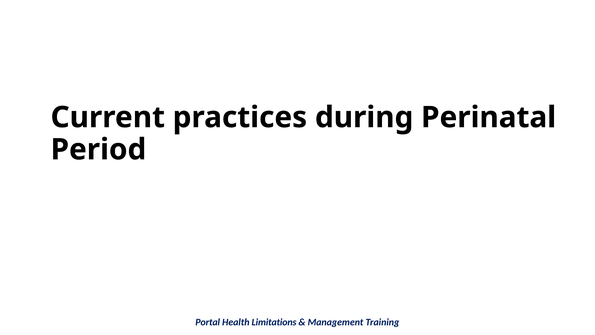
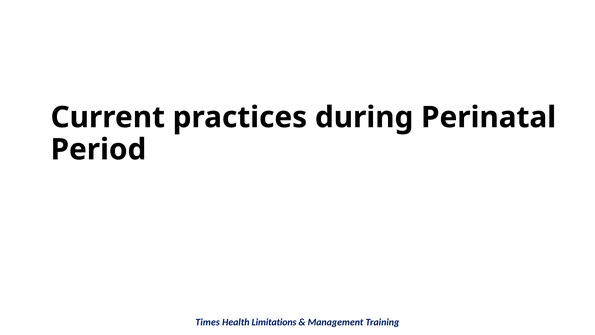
Portal: Portal -> Times
